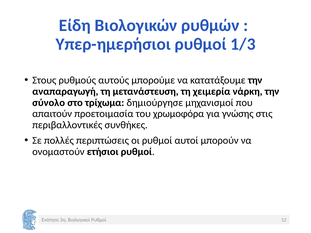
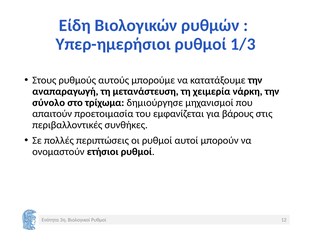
χρωμοφόρα: χρωμοφόρα -> εμφανίζεται
γνώσης: γνώσης -> βάρους
